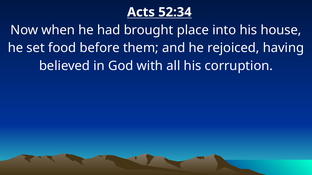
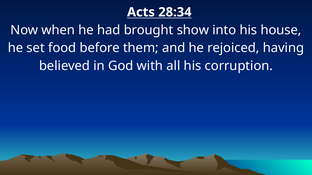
52:34: 52:34 -> 28:34
place: place -> show
